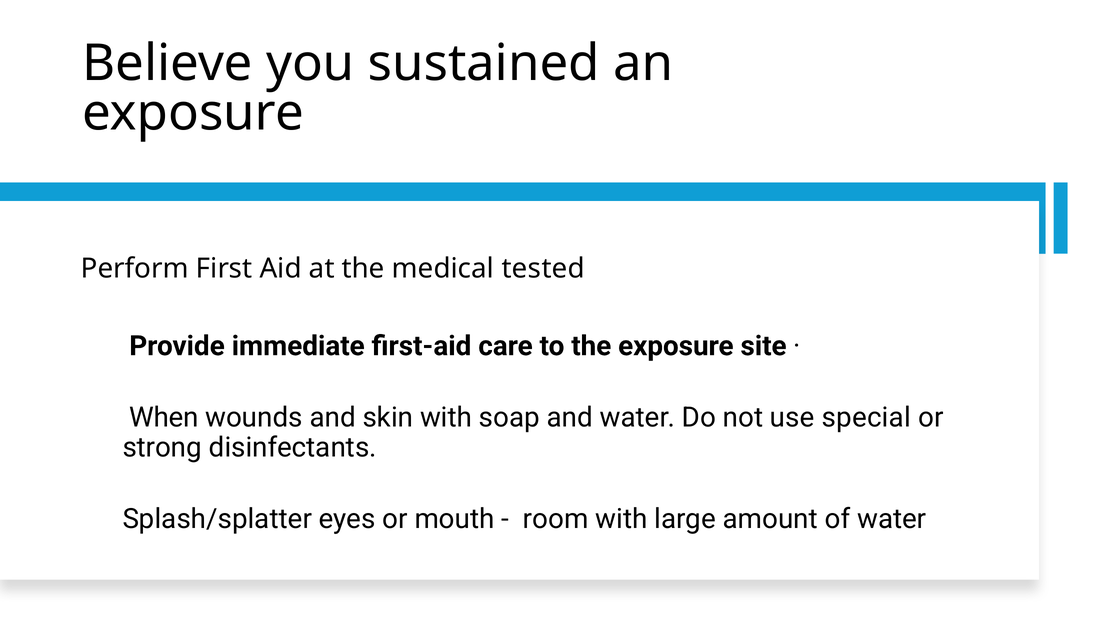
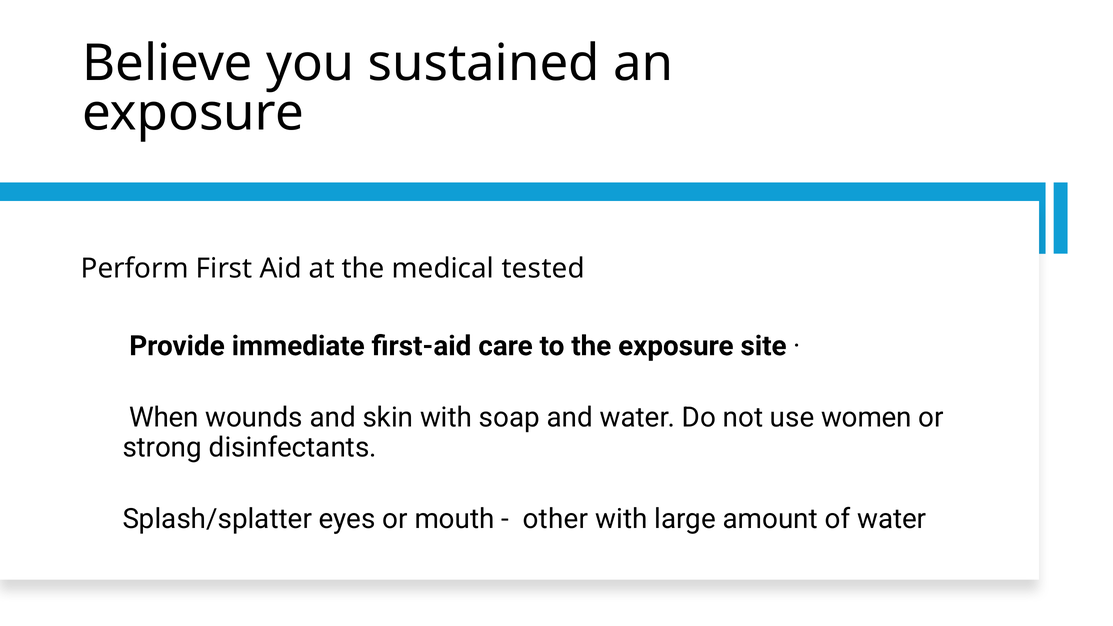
special: special -> women
room: room -> other
